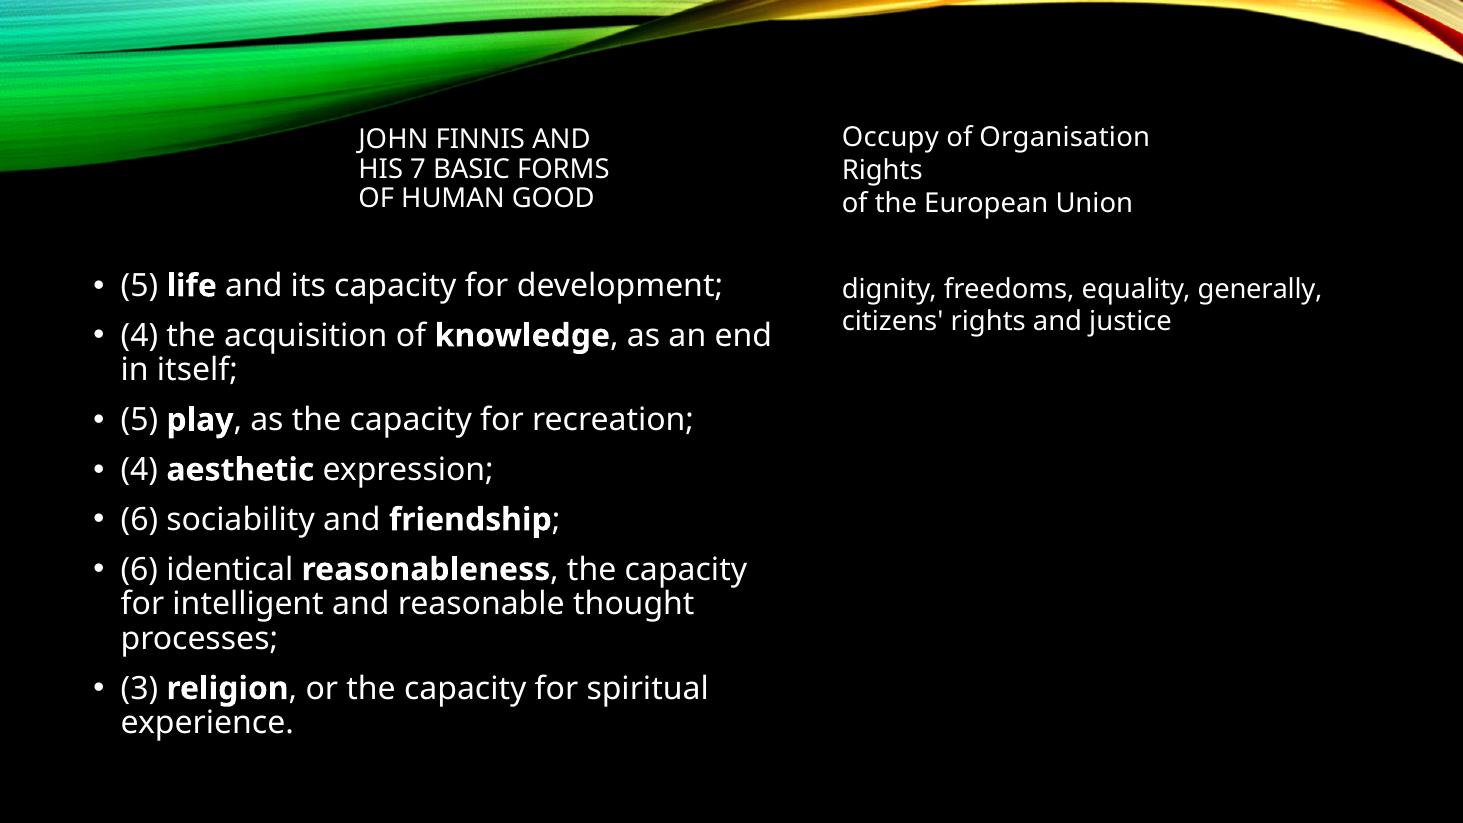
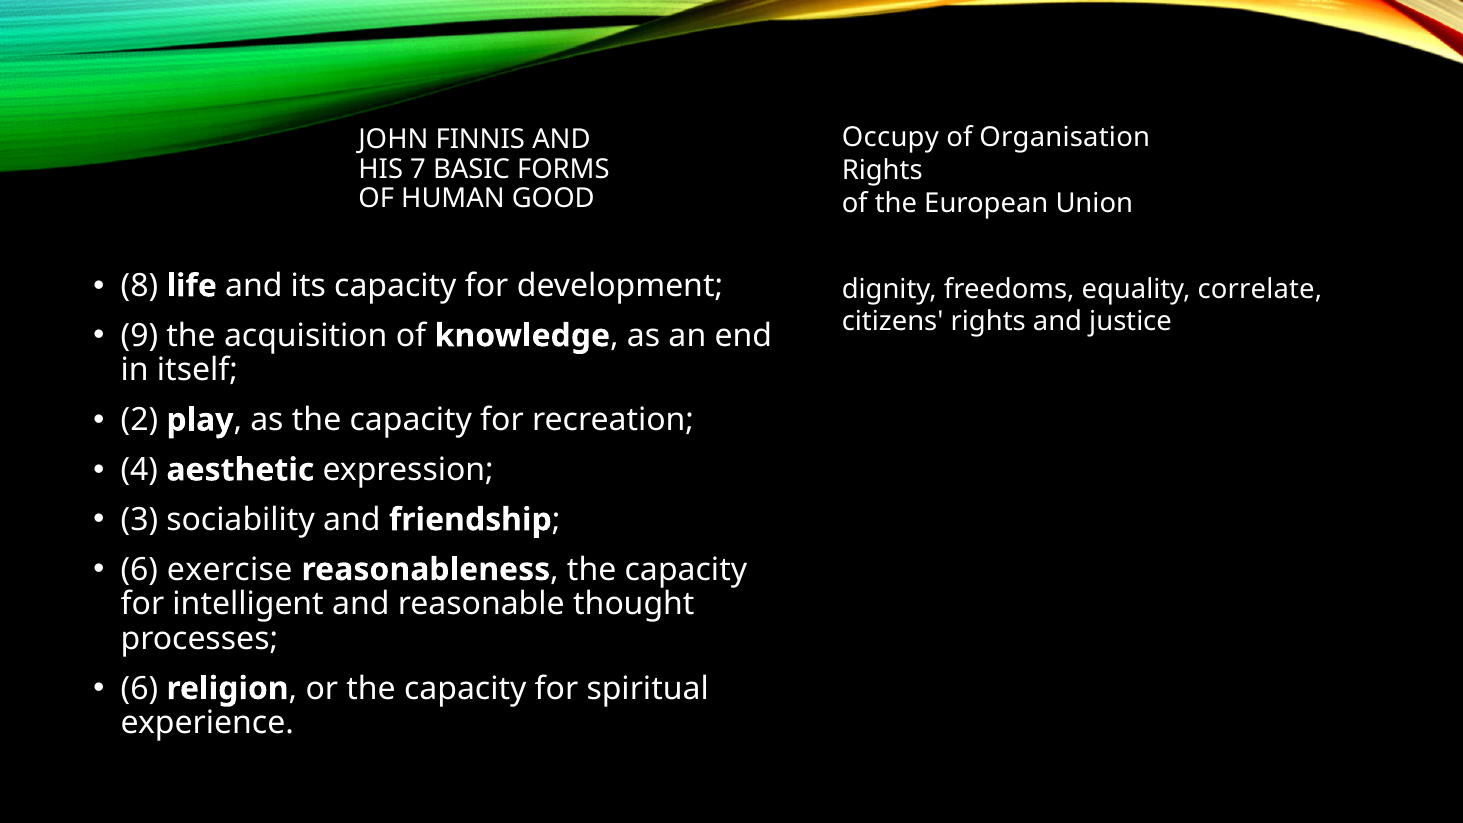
5 at (139, 286): 5 -> 8
generally: generally -> correlate
4 at (139, 336): 4 -> 9
5 at (139, 420): 5 -> 2
6 at (139, 520): 6 -> 3
identical: identical -> exercise
3 at (139, 688): 3 -> 6
